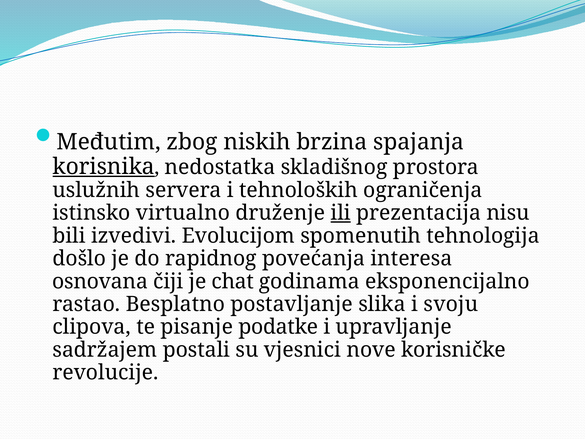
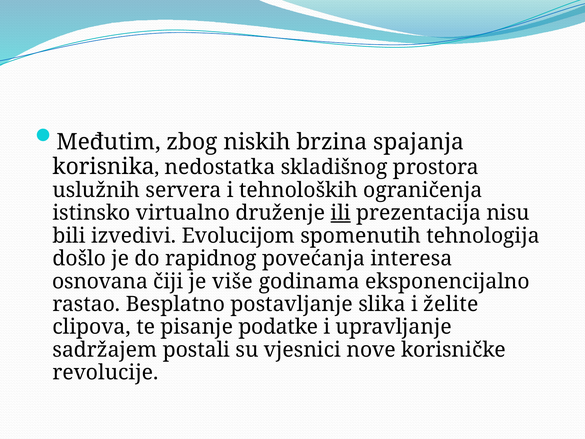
korisnika underline: present -> none
chat: chat -> više
svoju: svoju -> želite
